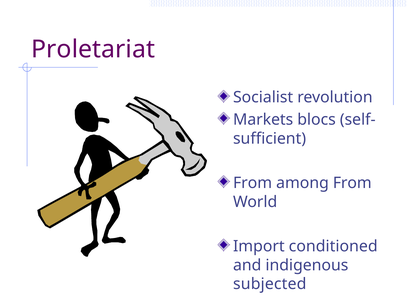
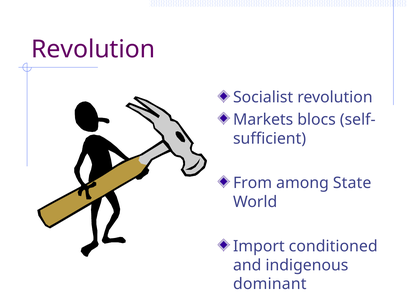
Proletariat at (93, 49): Proletariat -> Revolution
among From: From -> State
subjected: subjected -> dominant
